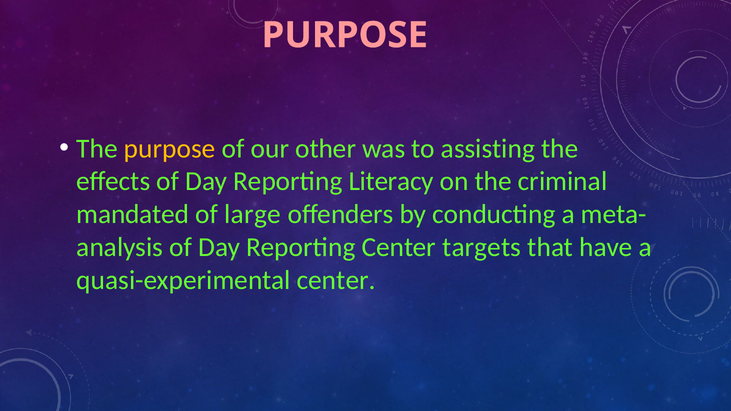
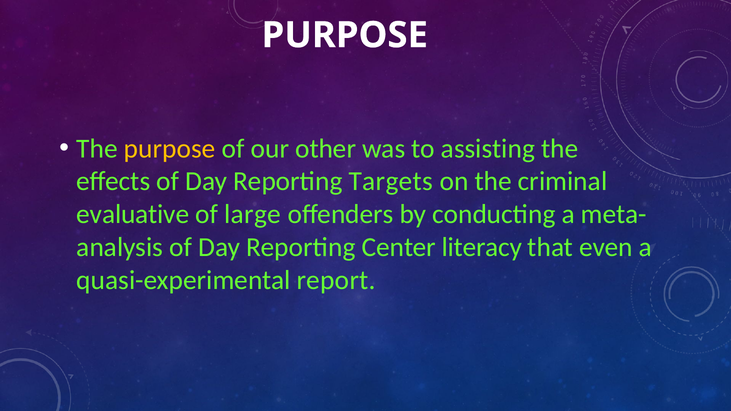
PURPOSE at (345, 35) colour: pink -> white
Literacy: Literacy -> Targets
mandated: mandated -> evaluative
targets: targets -> literacy
have: have -> even
quasi-experimental center: center -> report
